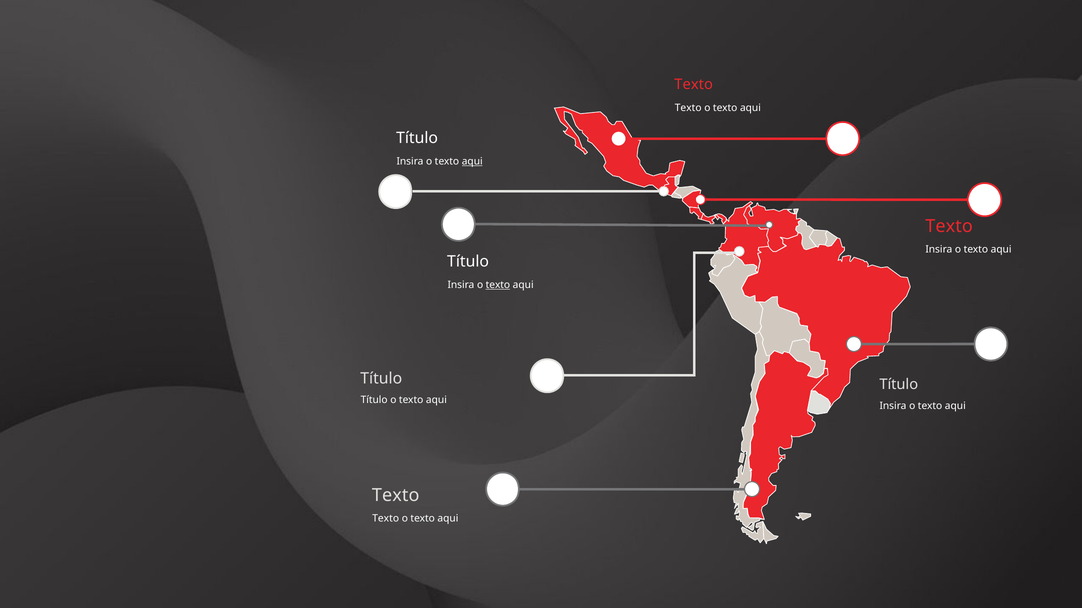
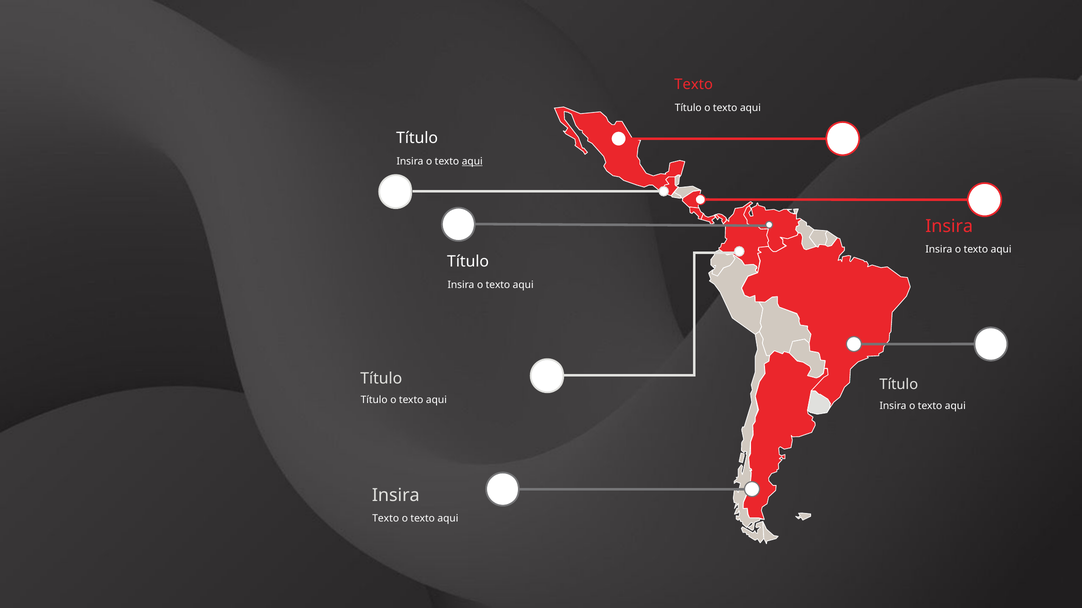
Texto at (688, 108): Texto -> Título
Texto at (949, 227): Texto -> Insira
texto at (498, 285) underline: present -> none
Texto at (396, 496): Texto -> Insira
